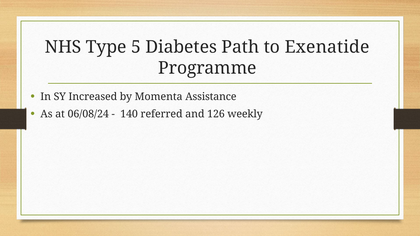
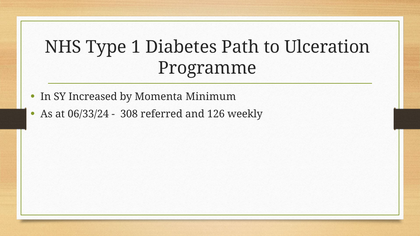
5: 5 -> 1
Exenatide: Exenatide -> Ulceration
Assistance: Assistance -> Minimum
06/08/24: 06/08/24 -> 06/33/24
140: 140 -> 308
